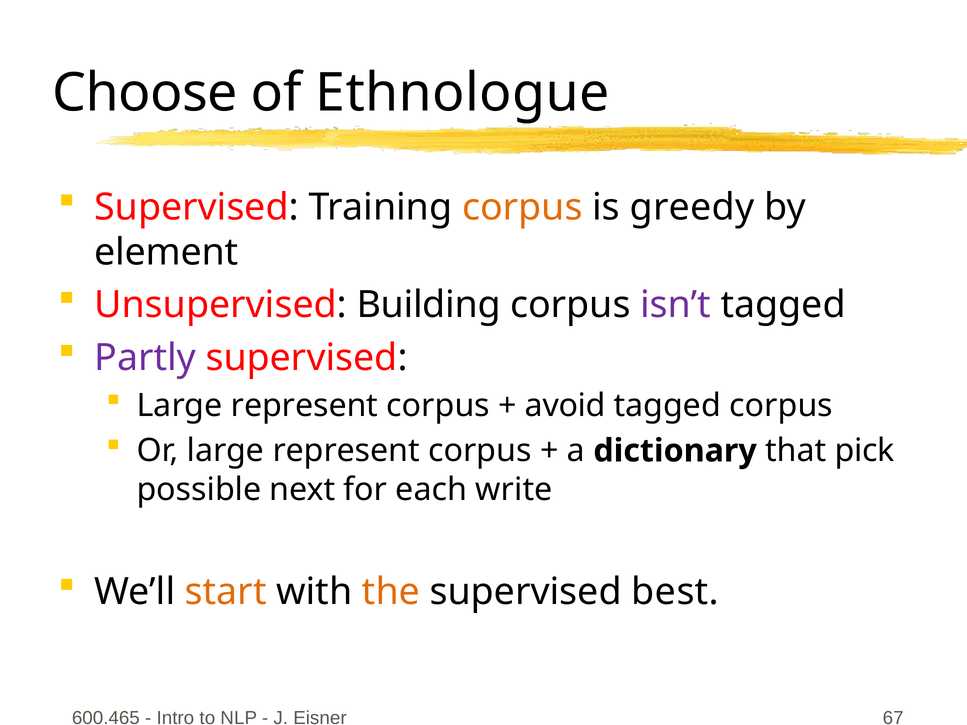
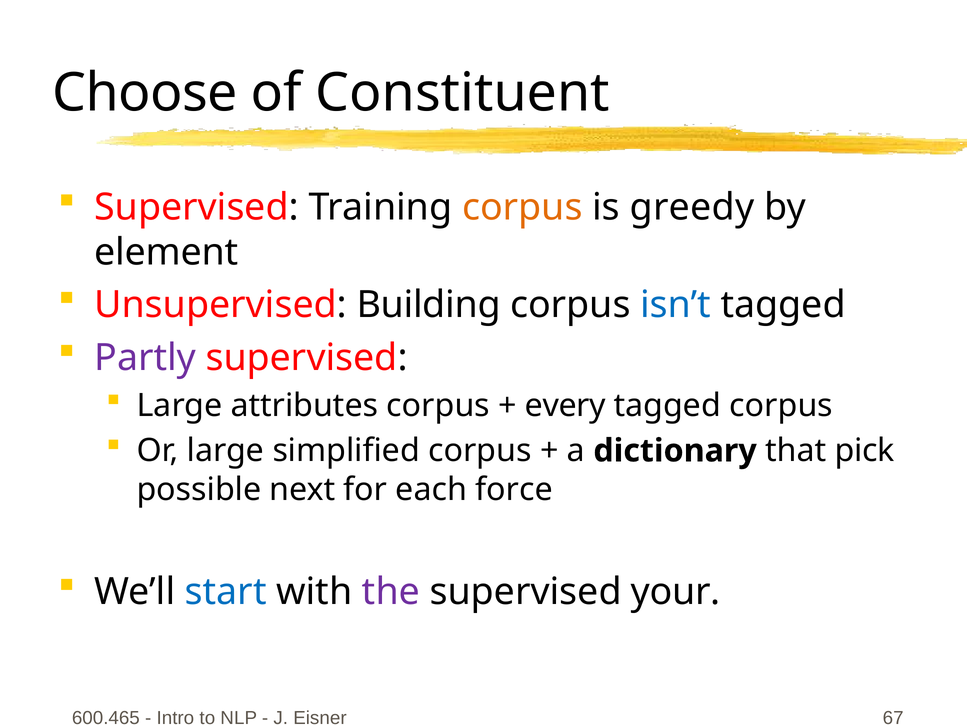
Ethnologue: Ethnologue -> Constituent
isn’t colour: purple -> blue
represent at (304, 406): represent -> attributes
avoid: avoid -> every
Or large represent: represent -> simplified
write: write -> force
start colour: orange -> blue
the colour: orange -> purple
best: best -> your
